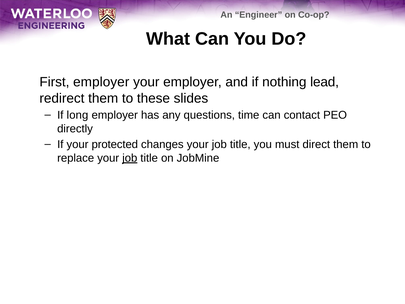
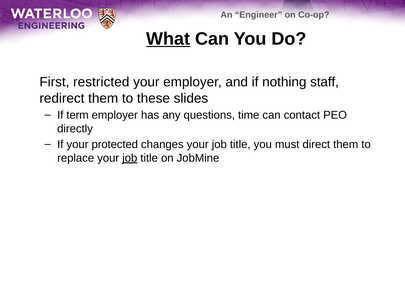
What underline: none -> present
First employer: employer -> restricted
lead: lead -> staff
long: long -> term
